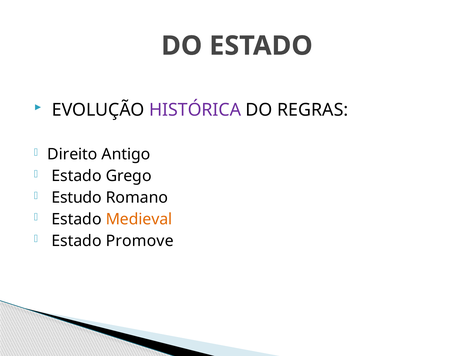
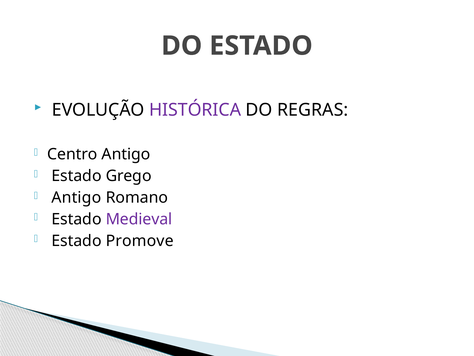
Direito: Direito -> Centro
Estudo at (77, 197): Estudo -> Antigo
Medieval colour: orange -> purple
